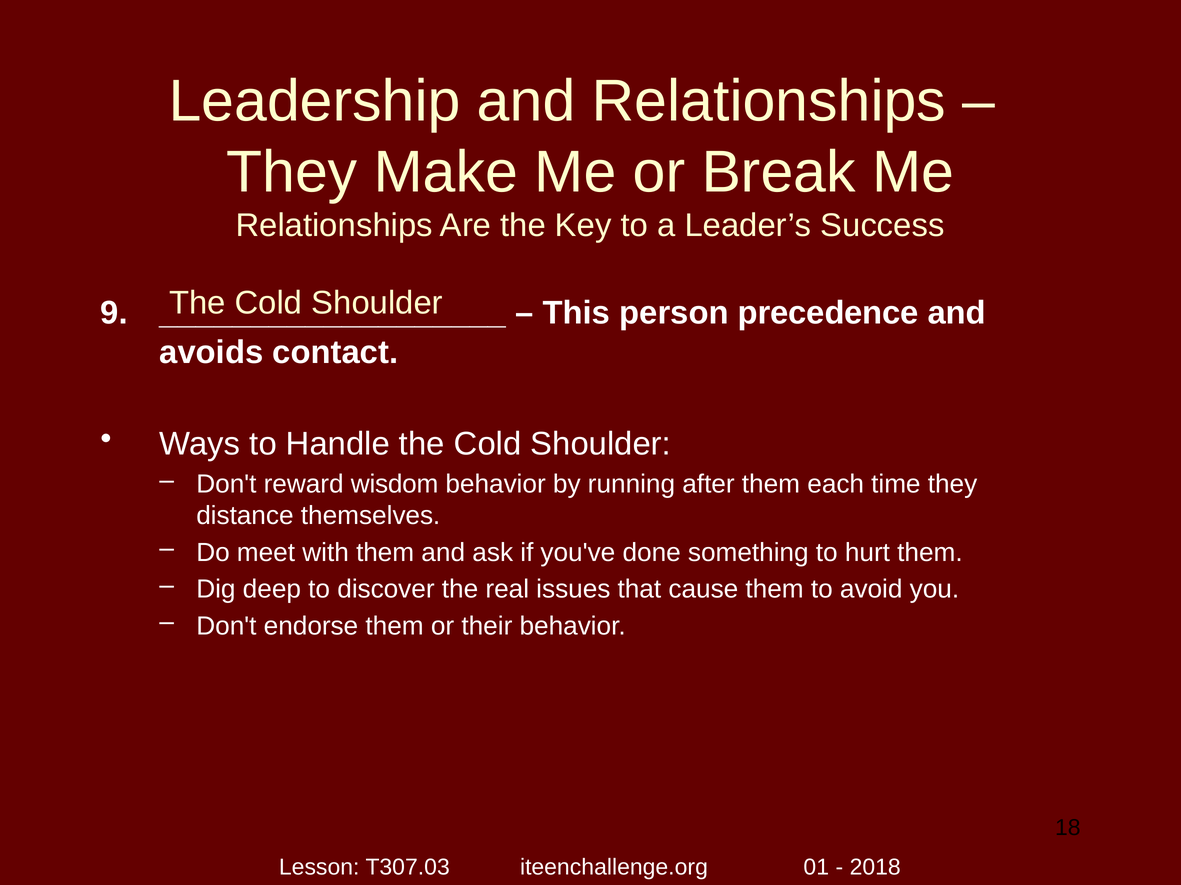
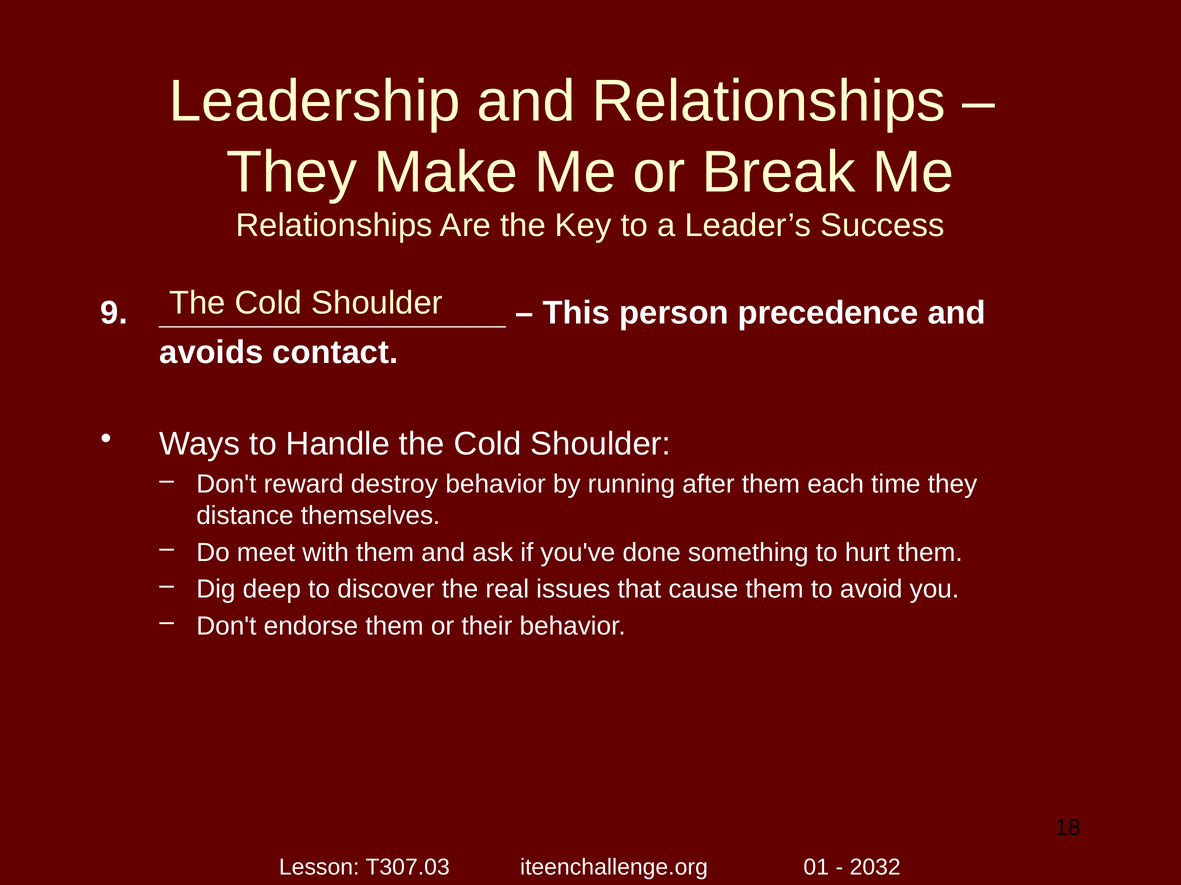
wisdom: wisdom -> destroy
2018: 2018 -> 2032
